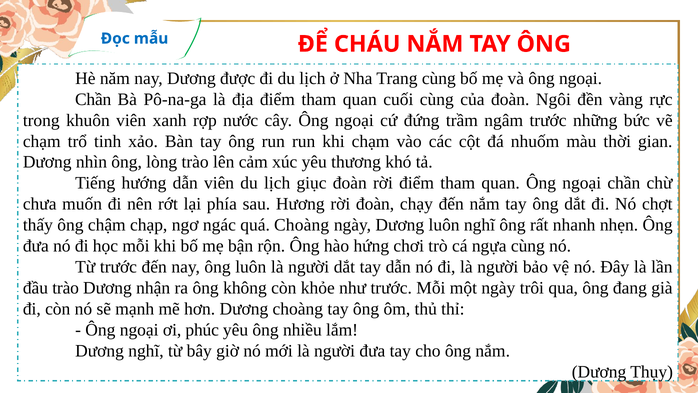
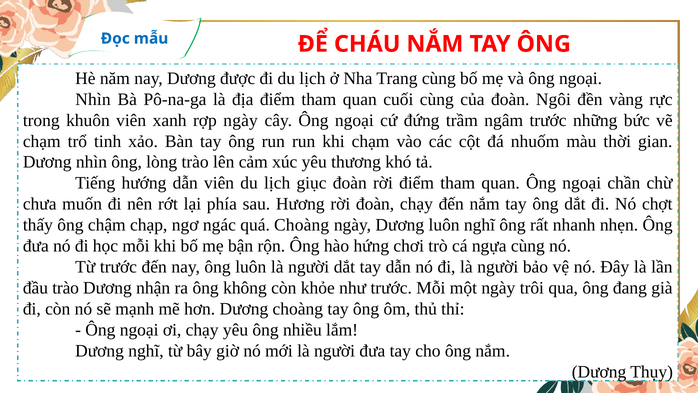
Chần at (93, 99): Chần -> Nhìn
rợp nước: nước -> ngày
ơi phúc: phúc -> chạy
